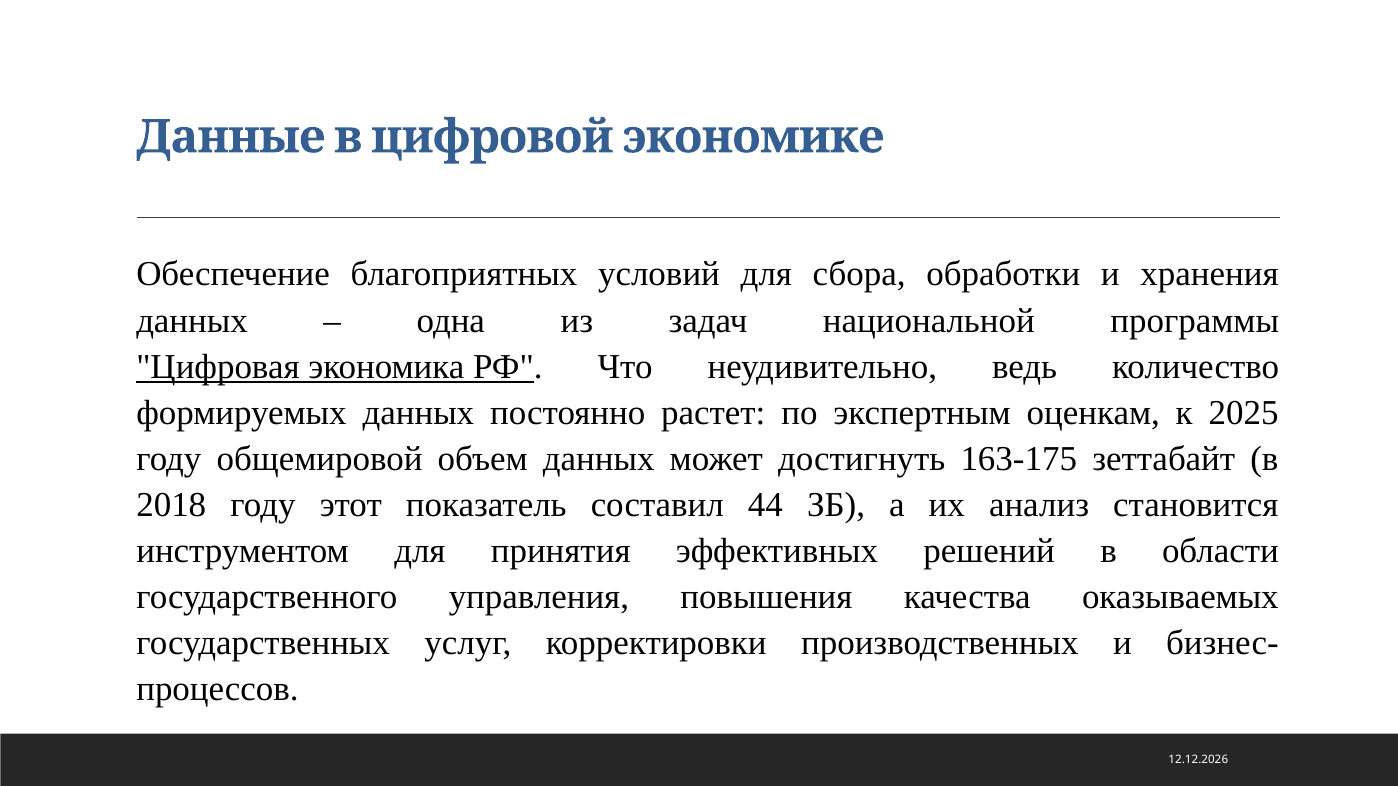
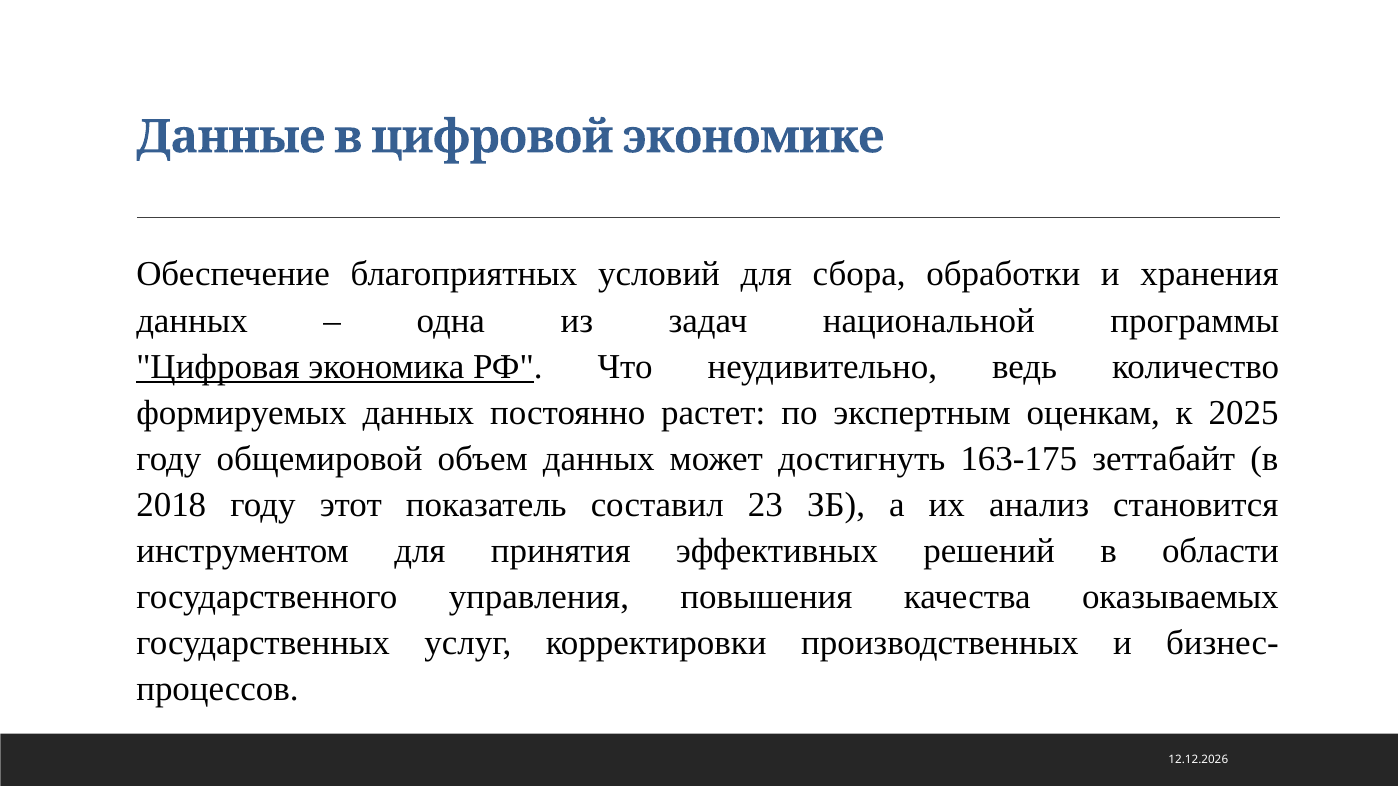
44: 44 -> 23
